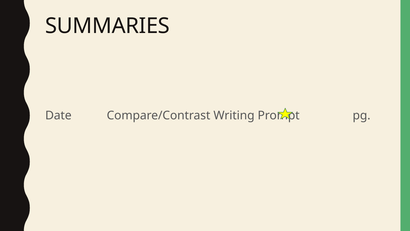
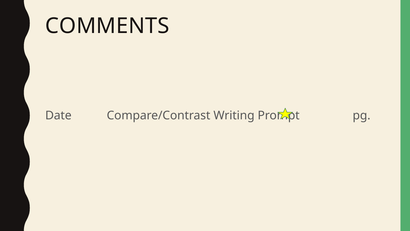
SUMMARIES: SUMMARIES -> COMMENTS
